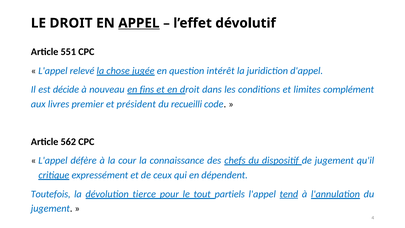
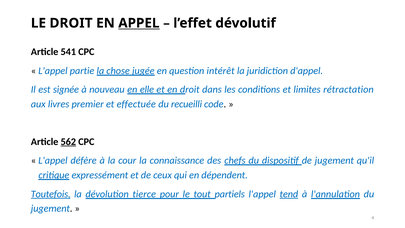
551: 551 -> 541
relevé: relevé -> partie
décide: décide -> signée
fins: fins -> elle
complément: complément -> rétractation
président: président -> effectuée
562 underline: none -> present
Toutefois underline: none -> present
